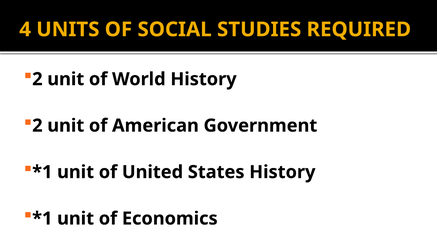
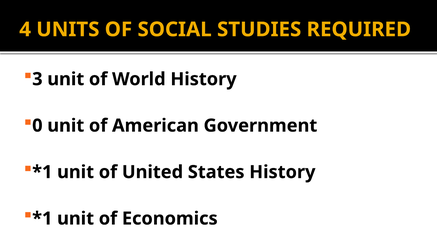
2 at (37, 79): 2 -> 3
2 at (37, 126): 2 -> 0
